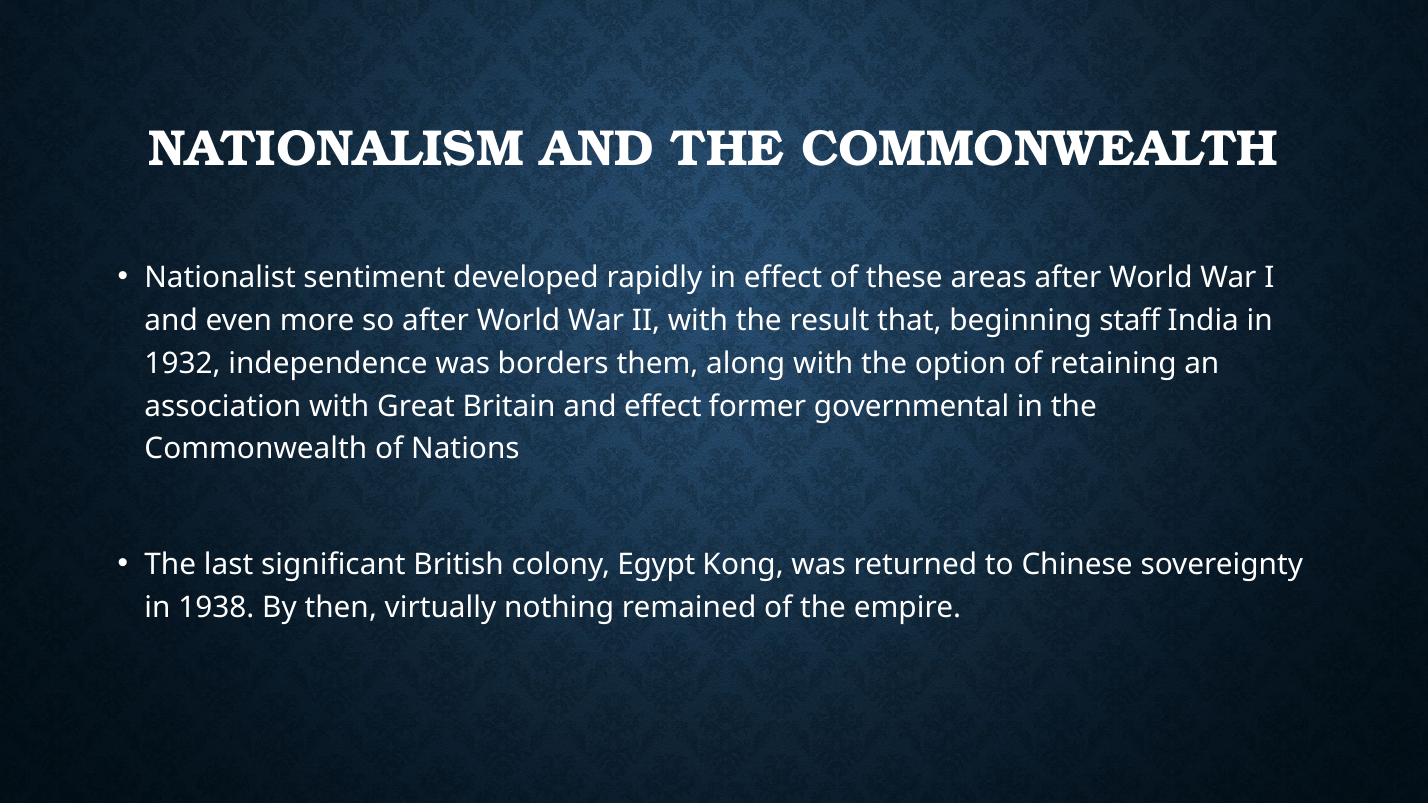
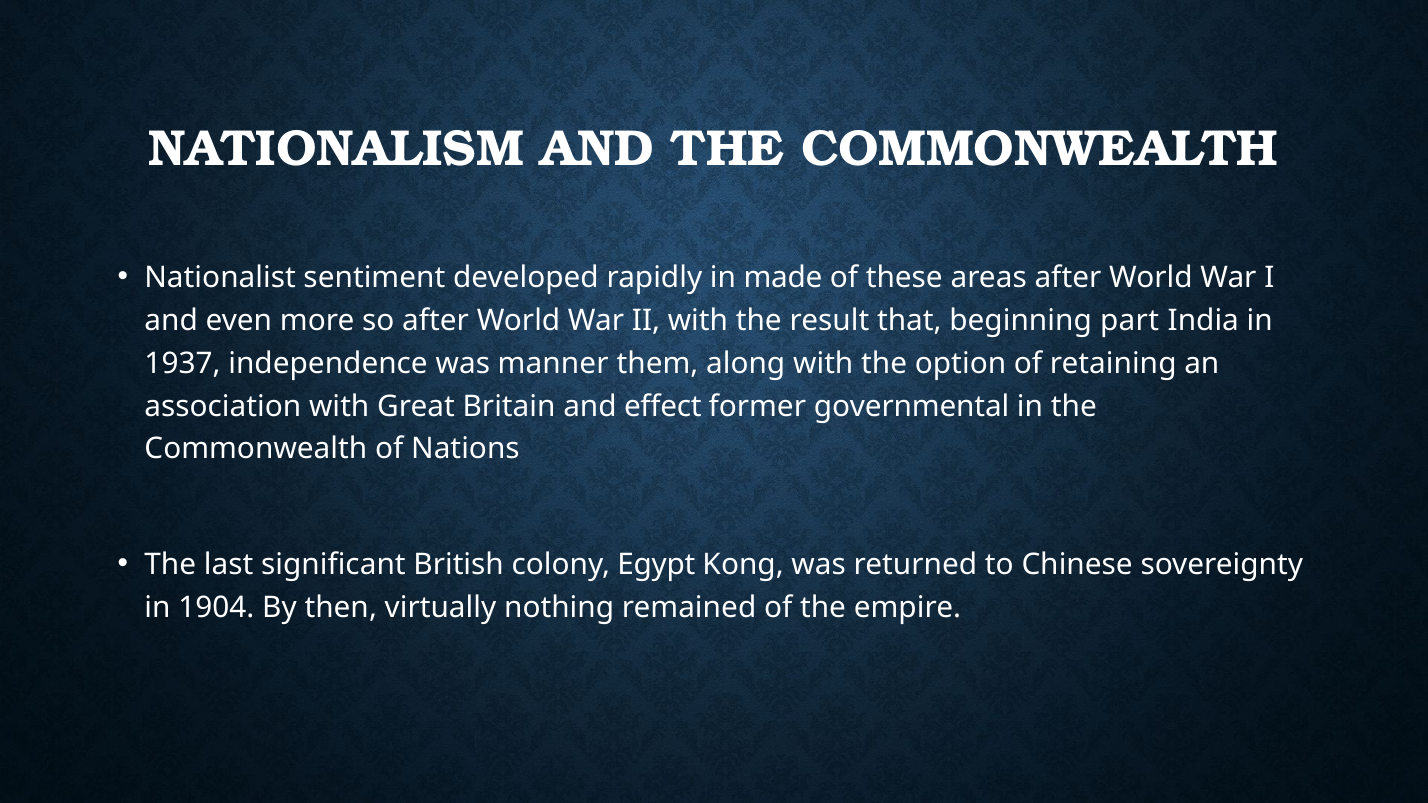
in effect: effect -> made
staff: staff -> part
1932: 1932 -> 1937
borders: borders -> manner
1938: 1938 -> 1904
